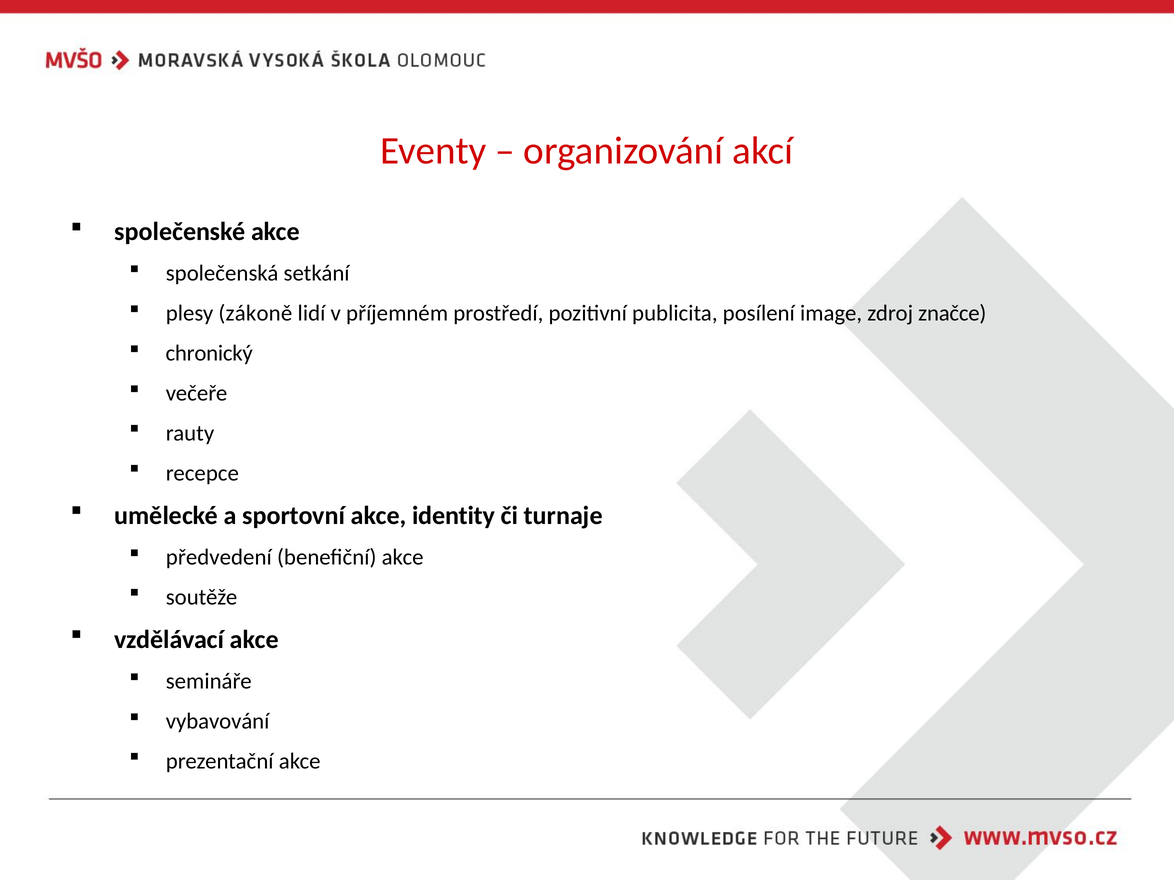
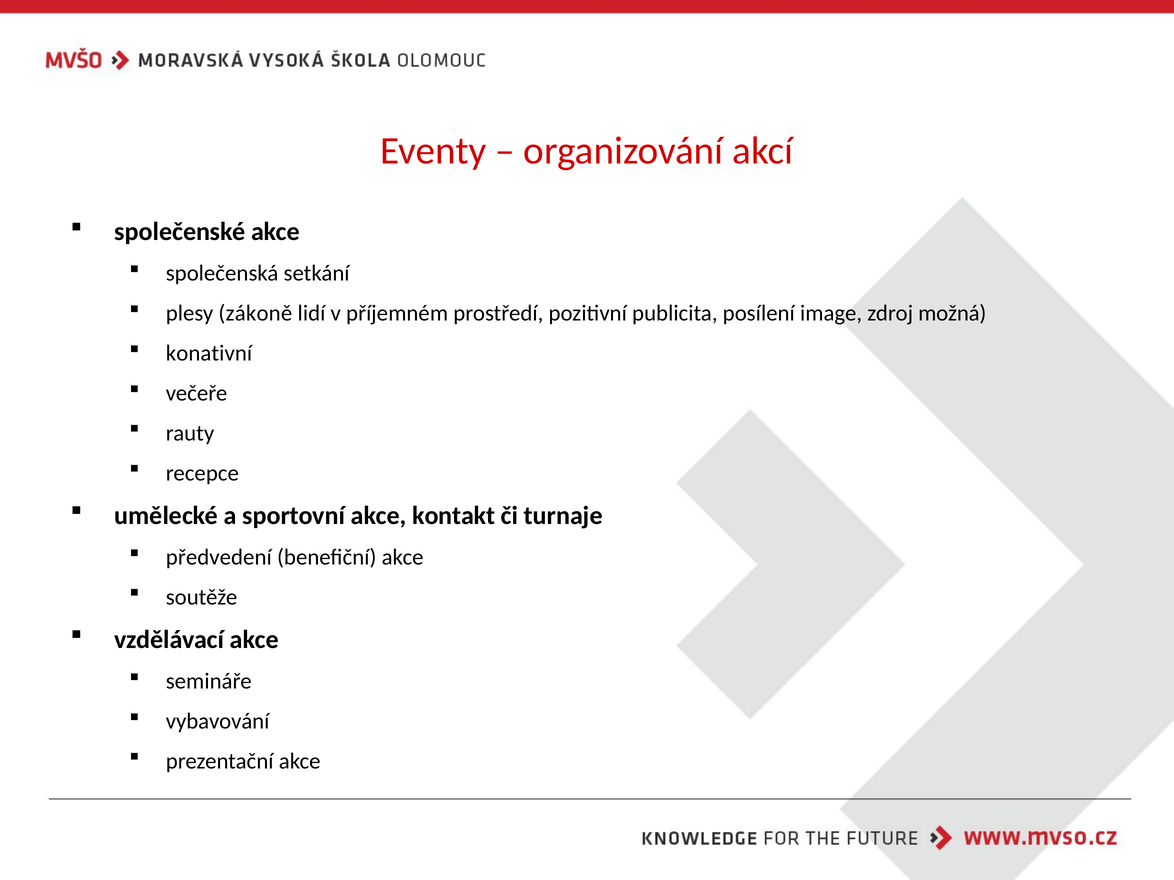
značce: značce -> možná
chronický: chronický -> konativní
identity: identity -> kontakt
